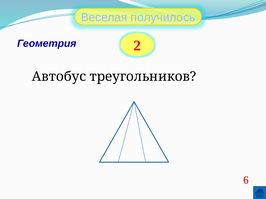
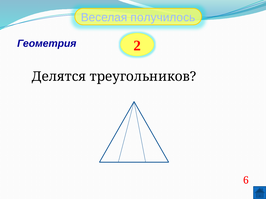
Автобус: Автобус -> Делятся
